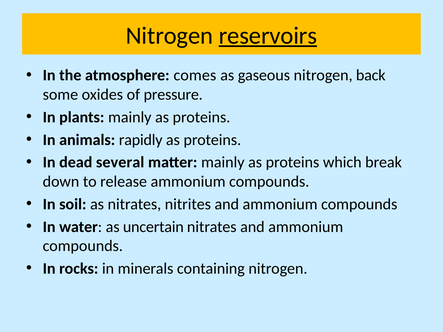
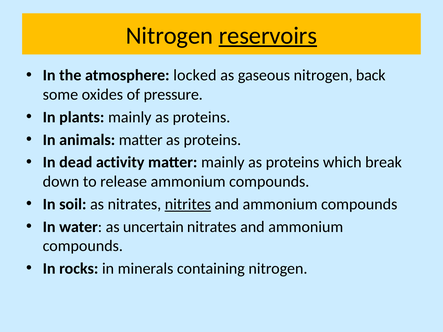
comes: comes -> locked
animals rapidly: rapidly -> matter
several: several -> activity
nitrites underline: none -> present
